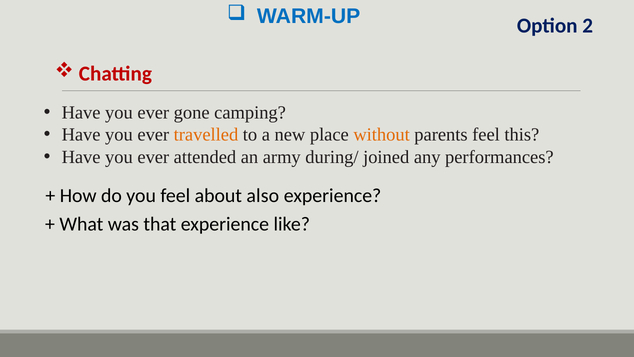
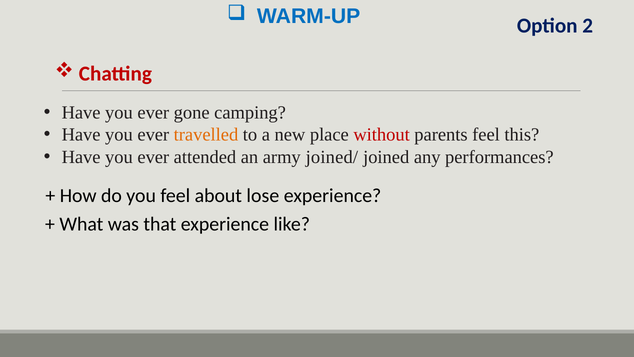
without colour: orange -> red
during/: during/ -> joined/
also: also -> lose
